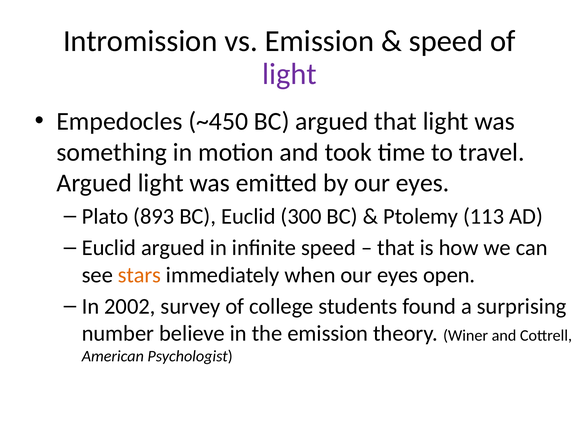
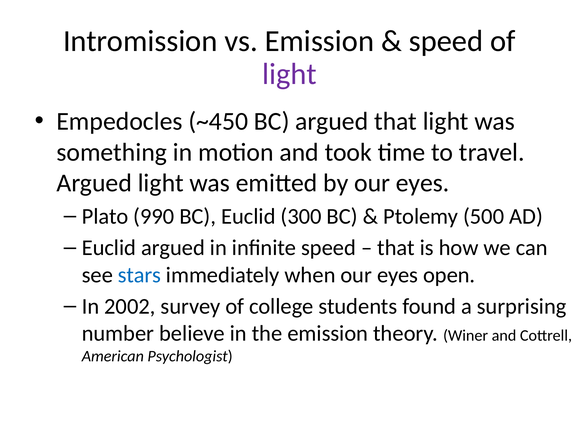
893: 893 -> 990
113: 113 -> 500
stars colour: orange -> blue
